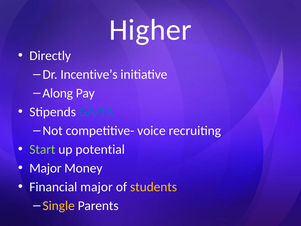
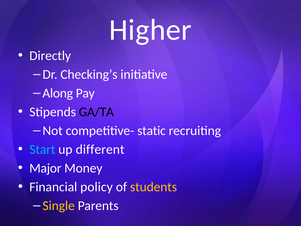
Incentive’s: Incentive’s -> Checking’s
GA/TA colour: blue -> black
voice: voice -> static
Start colour: light green -> light blue
potential: potential -> different
Financial major: major -> policy
